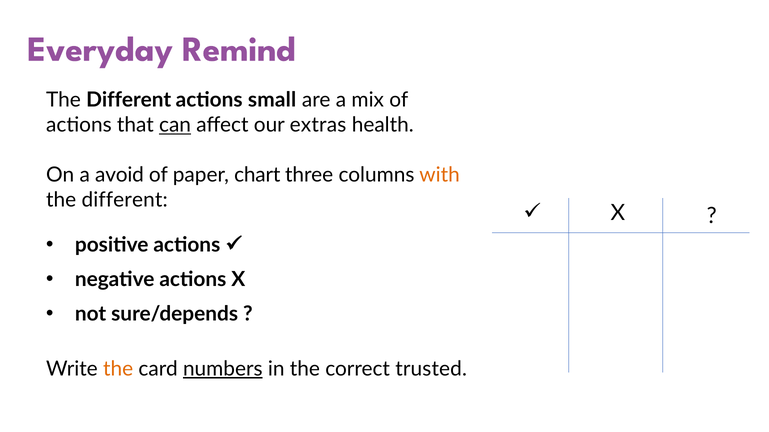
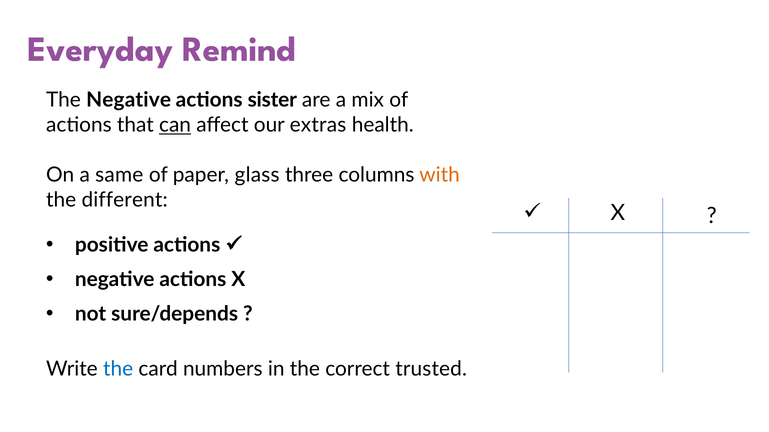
Different at (129, 100): Different -> Negative
small: small -> sister
avoid: avoid -> same
chart: chart -> glass
the at (118, 369) colour: orange -> blue
numbers underline: present -> none
